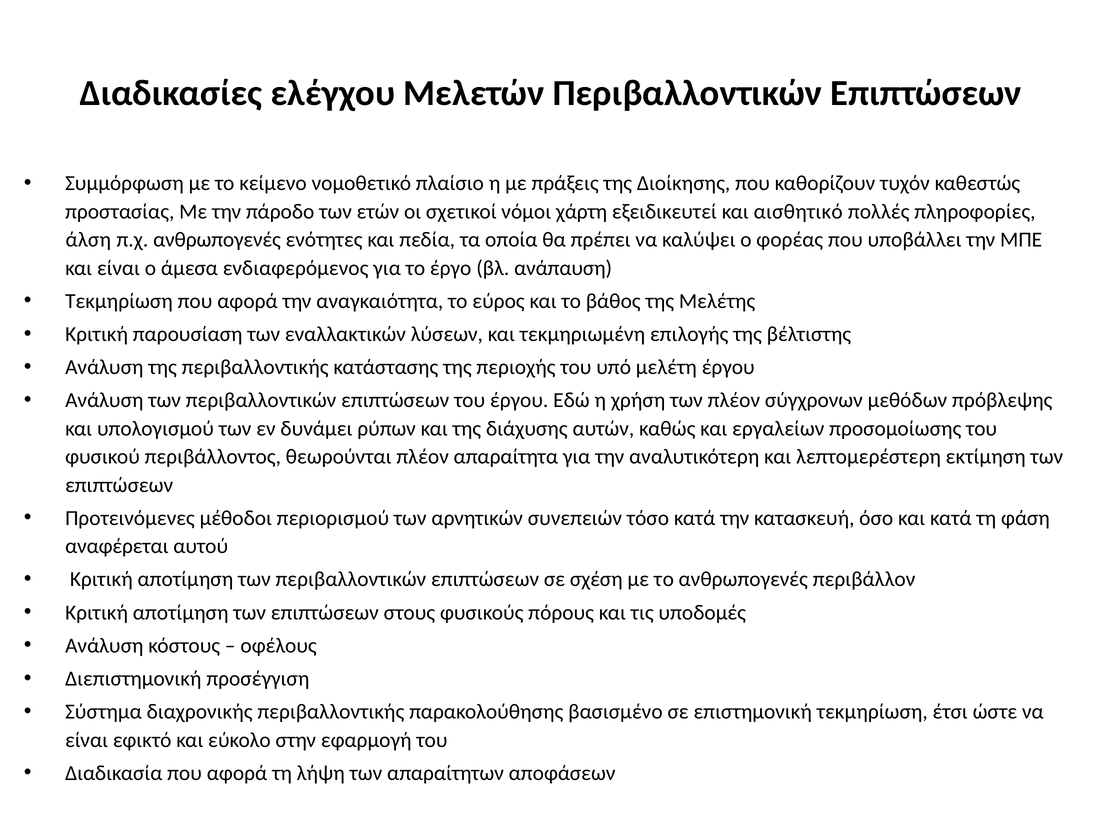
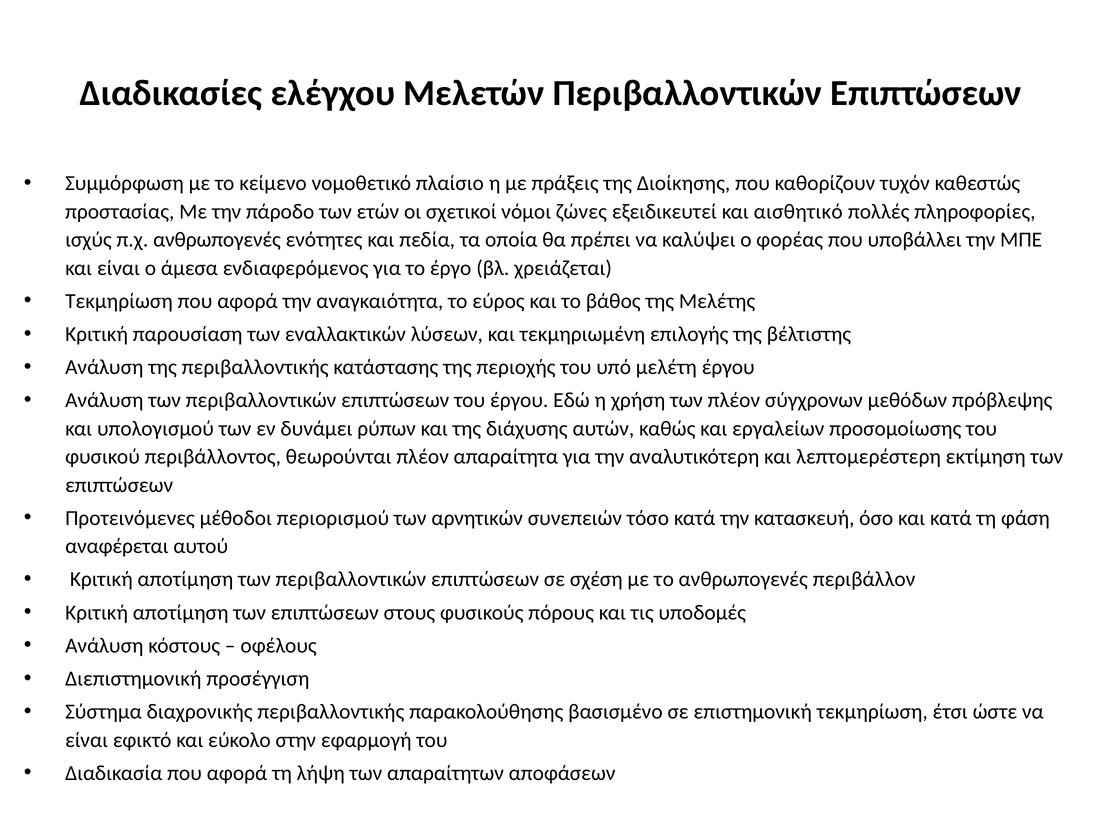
χάρτη: χάρτη -> ζώνες
άλση: άλση -> ισχύς
ανάπαυση: ανάπαυση -> χρειάζεται
